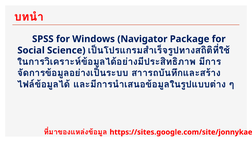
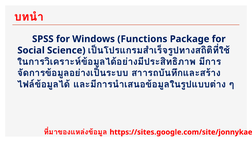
Navigator: Navigator -> Functions
